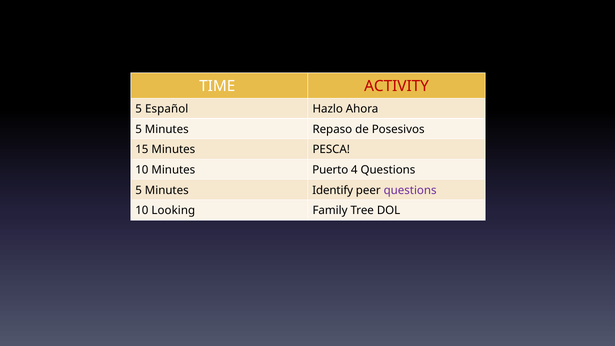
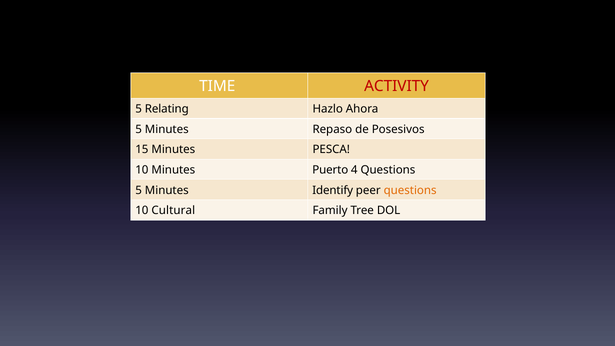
Español: Español -> Relating
questions at (410, 190) colour: purple -> orange
Looking: Looking -> Cultural
